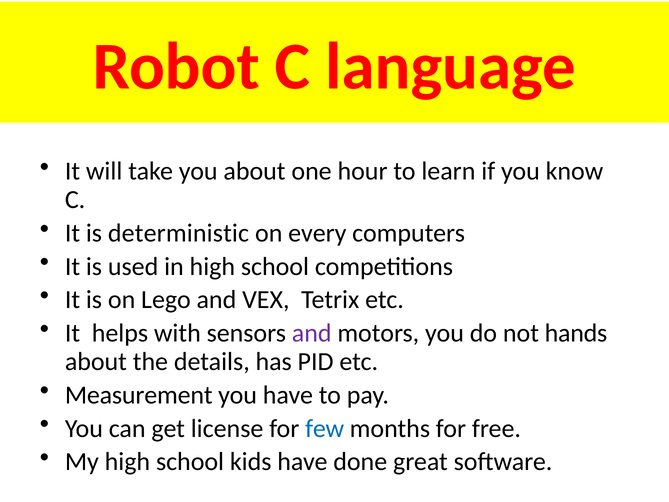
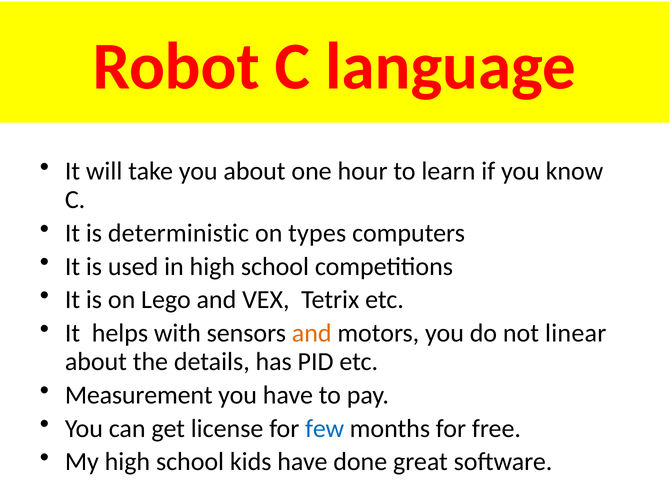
every: every -> types
and at (312, 333) colour: purple -> orange
hands: hands -> linear
